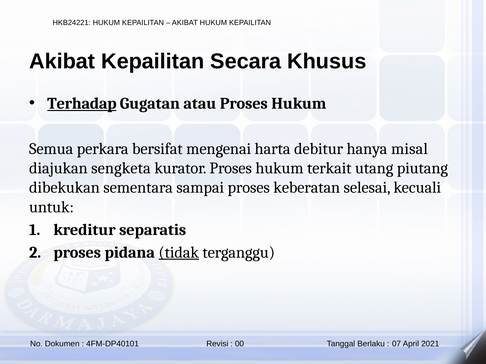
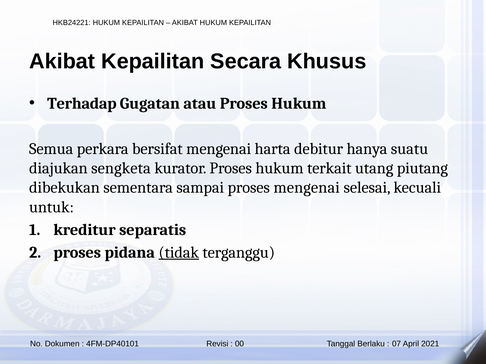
Terhadap underline: present -> none
misal: misal -> suatu
proses keberatan: keberatan -> mengenai
